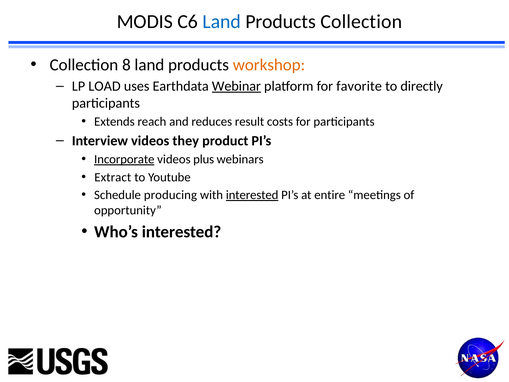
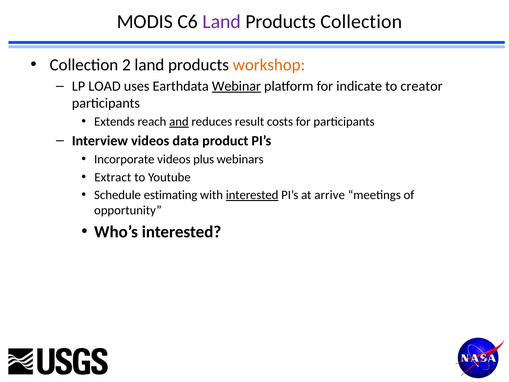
Land at (222, 22) colour: blue -> purple
8: 8 -> 2
favorite: favorite -> indicate
directly: directly -> creator
and underline: none -> present
they: they -> data
Incorporate underline: present -> none
producing: producing -> estimating
entire: entire -> arrive
